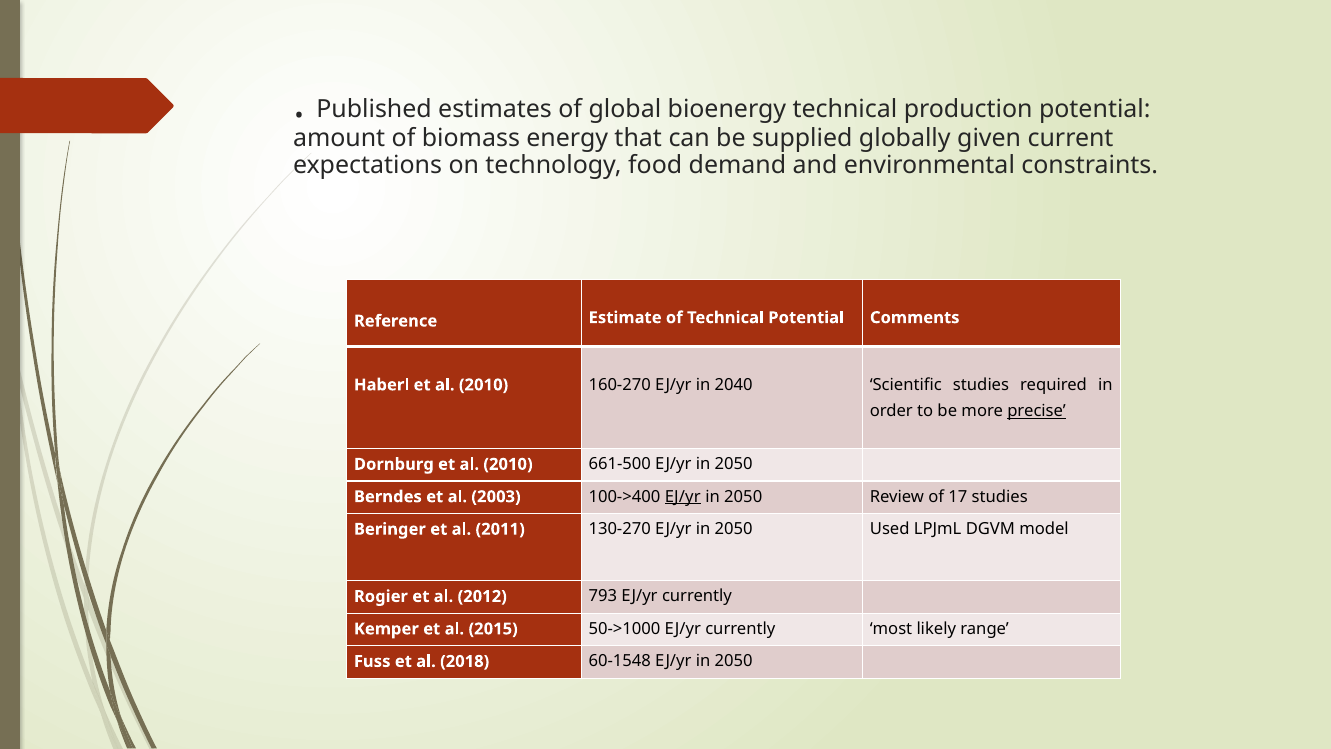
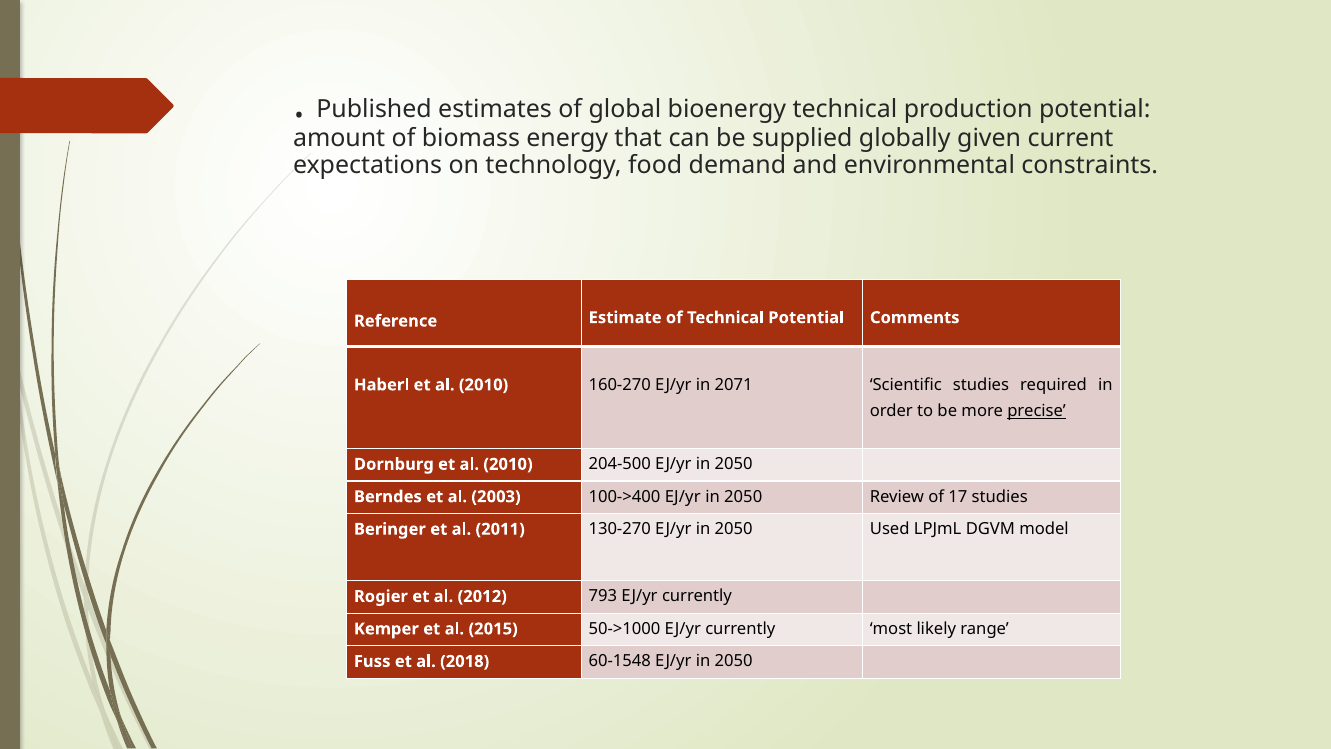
2040: 2040 -> 2071
661-500: 661-500 -> 204-500
EJ/yr at (683, 497) underline: present -> none
